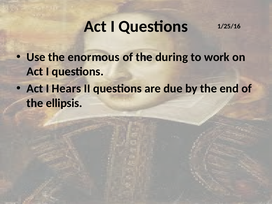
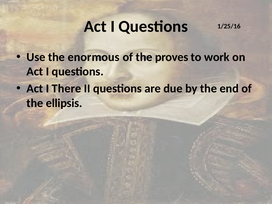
during: during -> proves
Hears: Hears -> There
